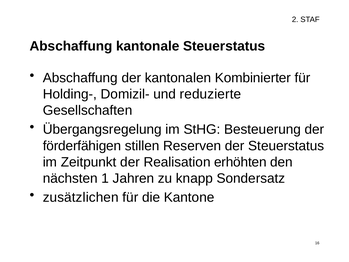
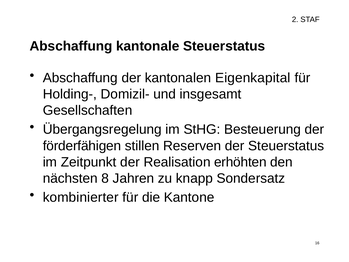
Kombinierter: Kombinierter -> Eigenkapital
reduzierte: reduzierte -> insgesamt
1: 1 -> 8
zusätzlichen: zusätzlichen -> kombinierter
